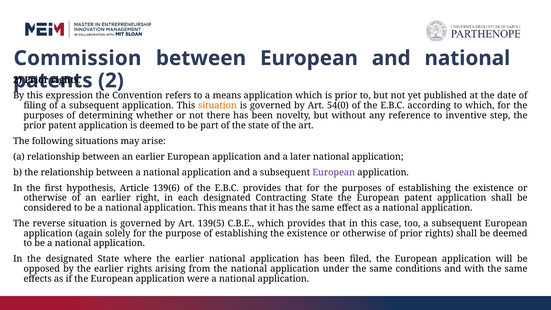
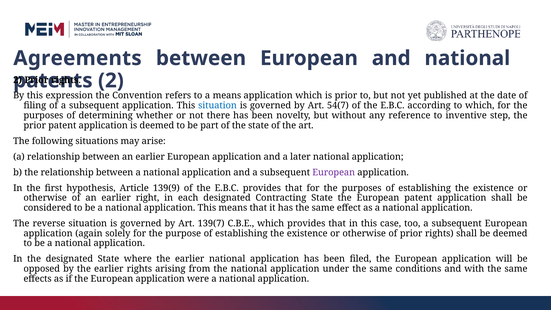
Commission: Commission -> Agreements
situation at (218, 106) colour: orange -> blue
54(0: 54(0 -> 54(7
139(6: 139(6 -> 139(9
139(5: 139(5 -> 139(7
